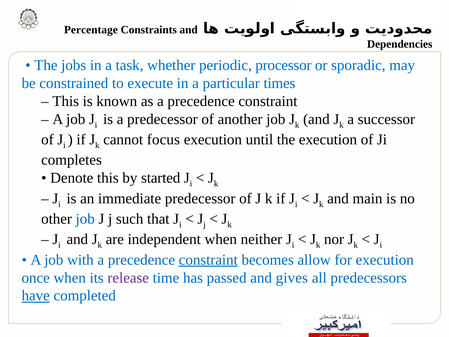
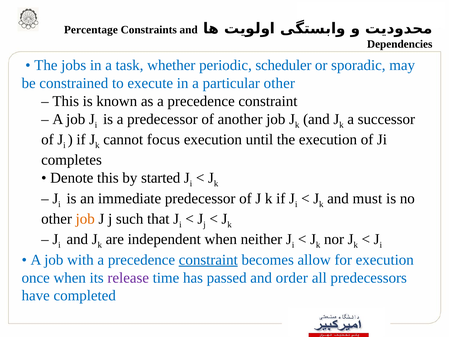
processor: processor -> scheduler
particular times: times -> other
main: main -> must
job at (85, 219) colour: blue -> orange
gives: gives -> order
have underline: present -> none
